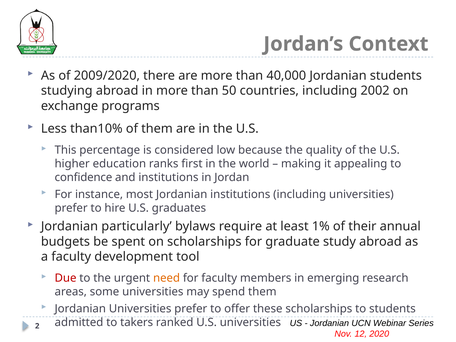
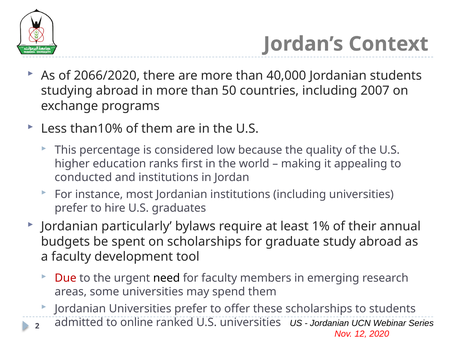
2009/2020: 2009/2020 -> 2066/2020
2002: 2002 -> 2007
confidence: confidence -> conducted
need colour: orange -> black
takers: takers -> online
